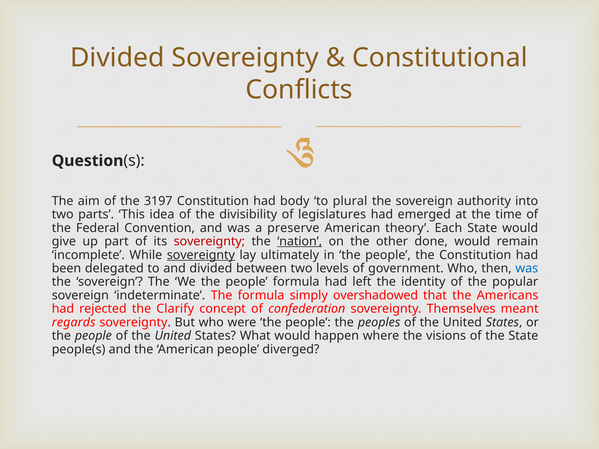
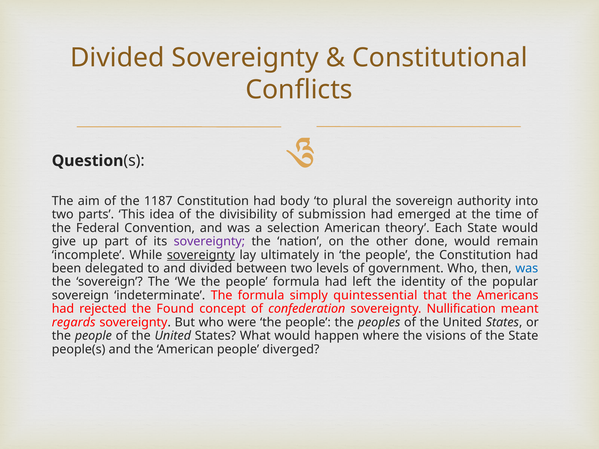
3197: 3197 -> 1187
legislatures: legislatures -> submission
preserve: preserve -> selection
sovereignty at (209, 242) colour: red -> purple
nation underline: present -> none
overshadowed: overshadowed -> quintessential
Clarify: Clarify -> Found
Themselves: Themselves -> Nullification
